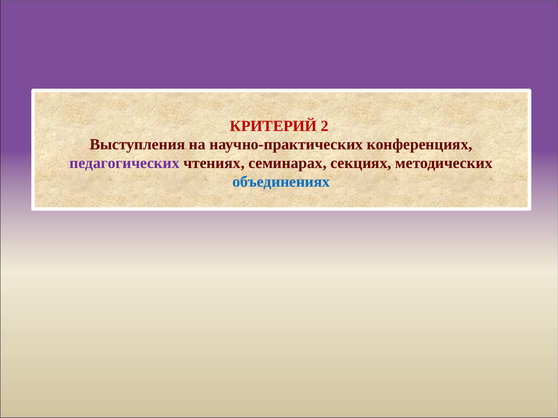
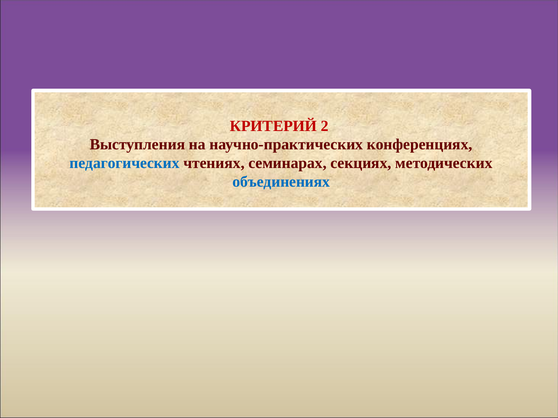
педагогических colour: purple -> blue
